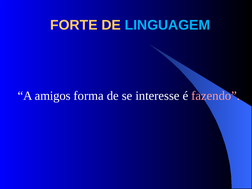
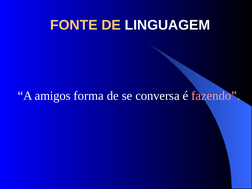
FORTE: FORTE -> FONTE
LINGUAGEM colour: light blue -> white
interesse: interesse -> conversa
